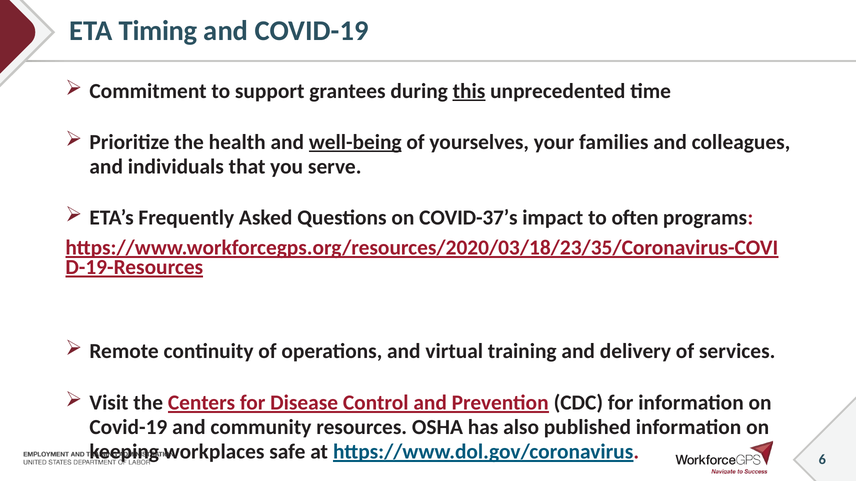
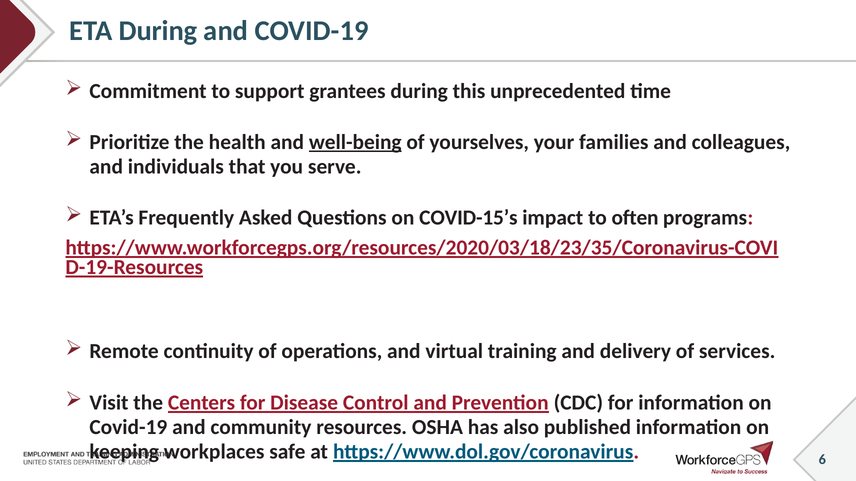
ETA Timing: Timing -> During
this underline: present -> none
COVID-37’s: COVID-37’s -> COVID-15’s
